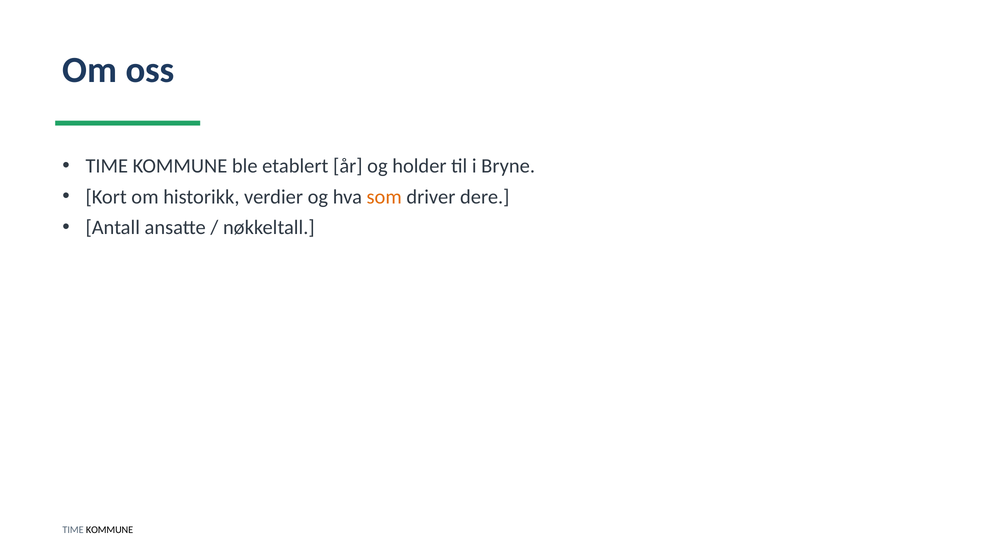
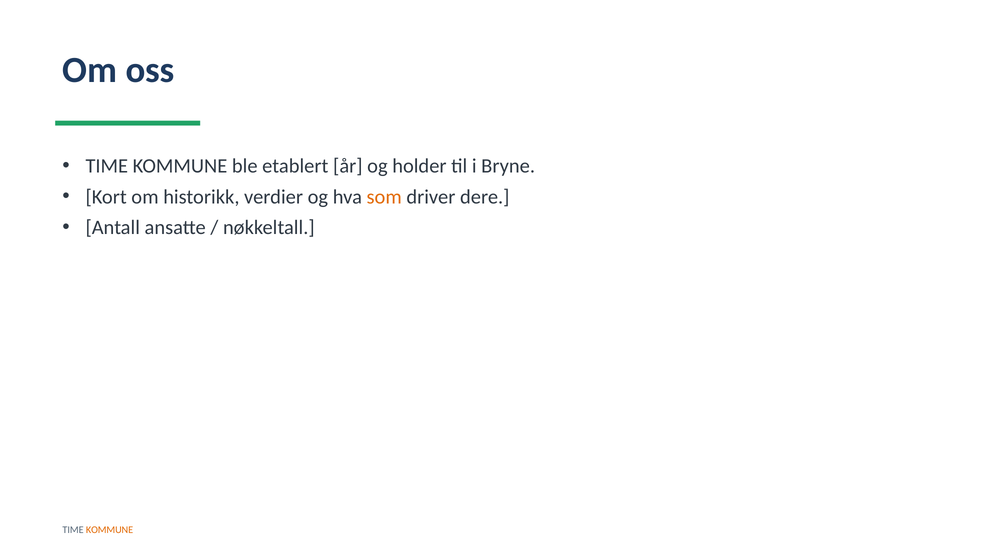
KOMMUNE at (110, 530) colour: black -> orange
